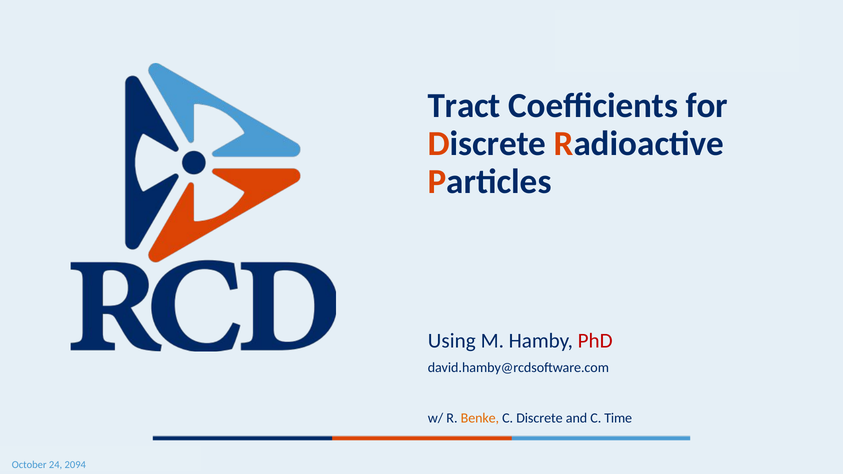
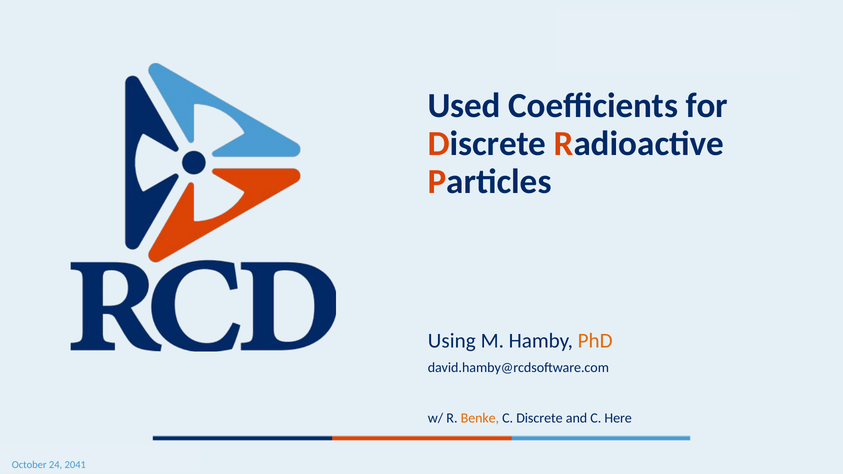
Tract: Tract -> Used
PhD colour: red -> orange
Time: Time -> Here
2094: 2094 -> 2041
